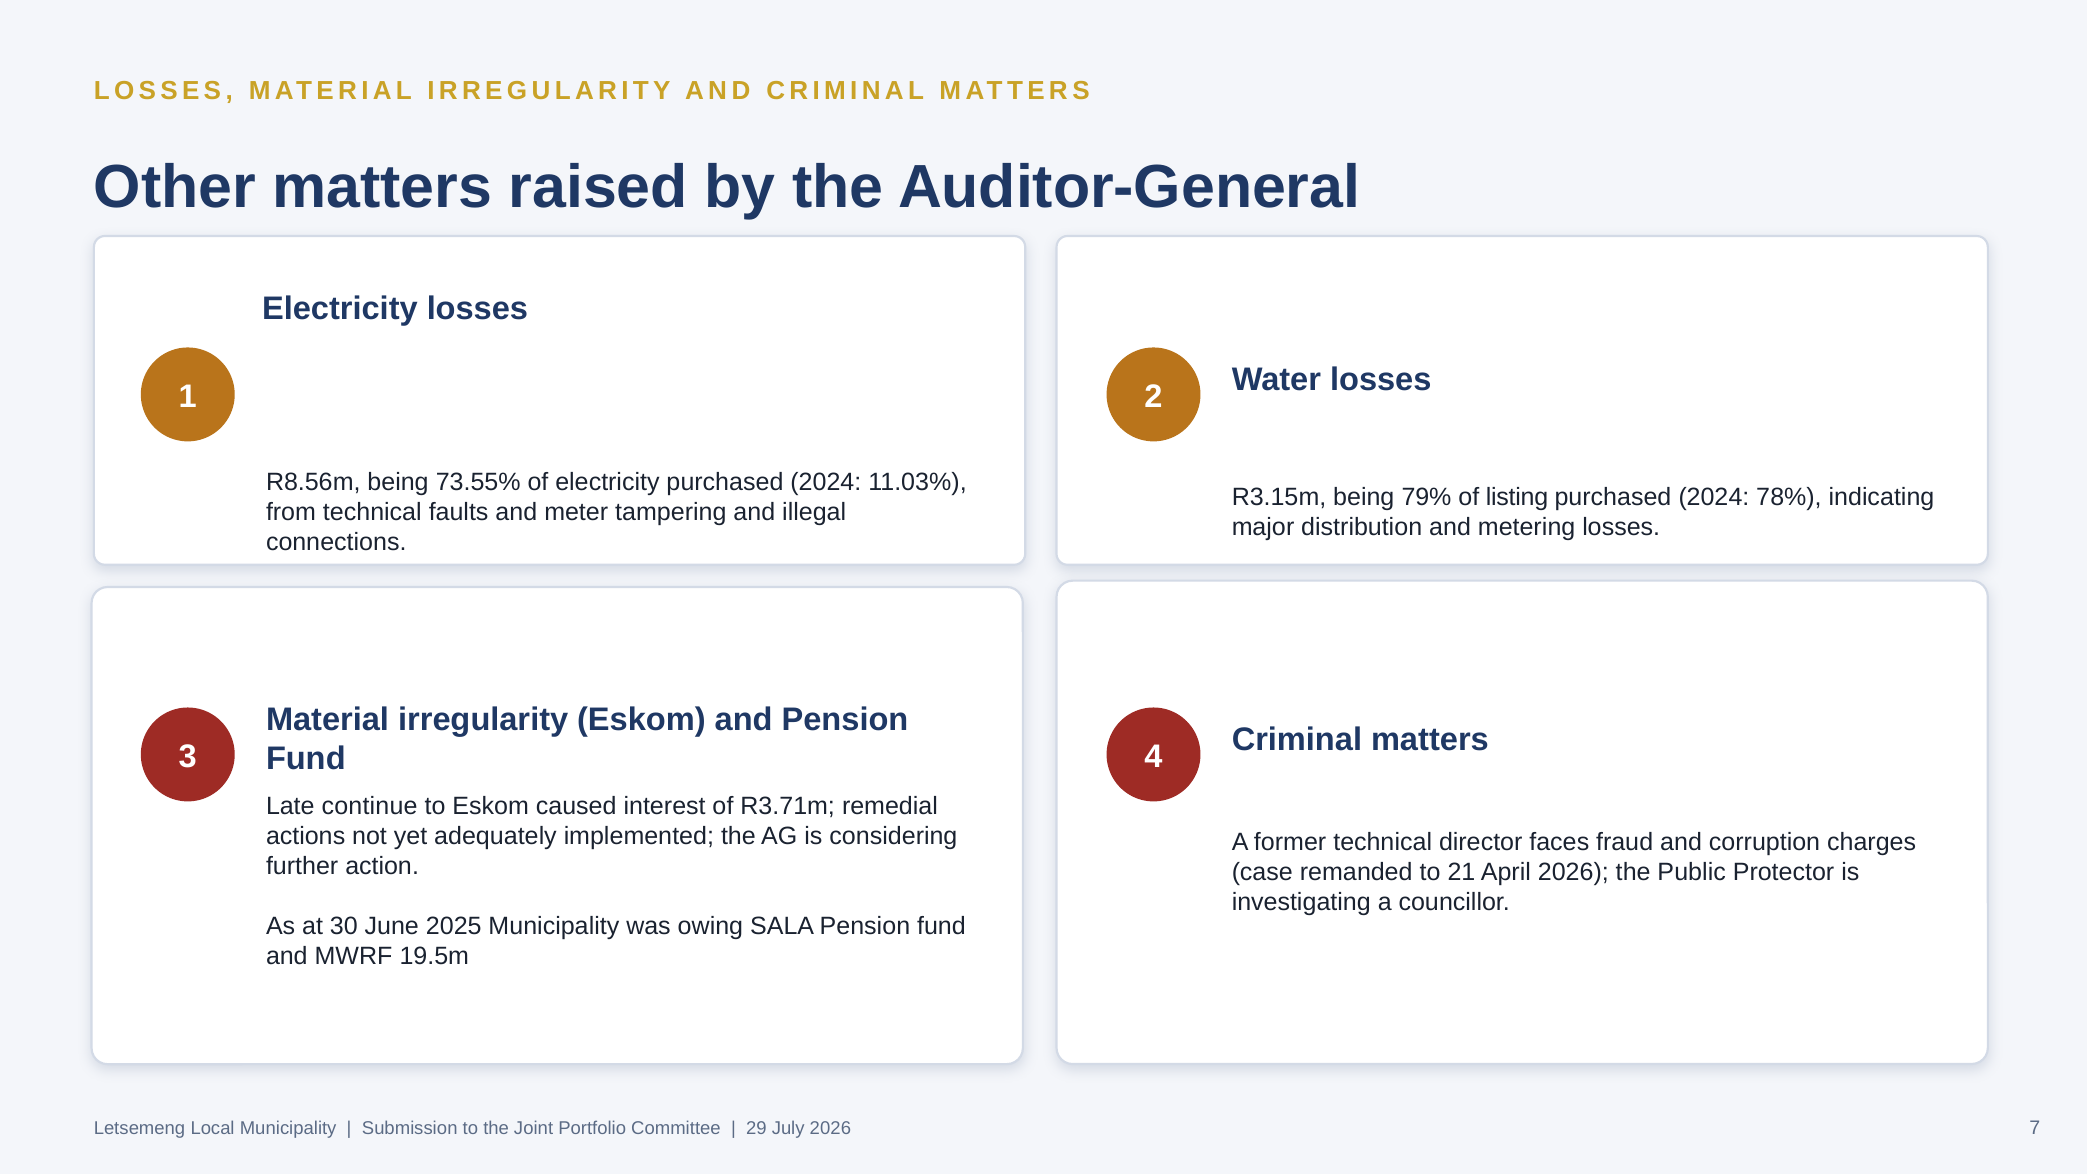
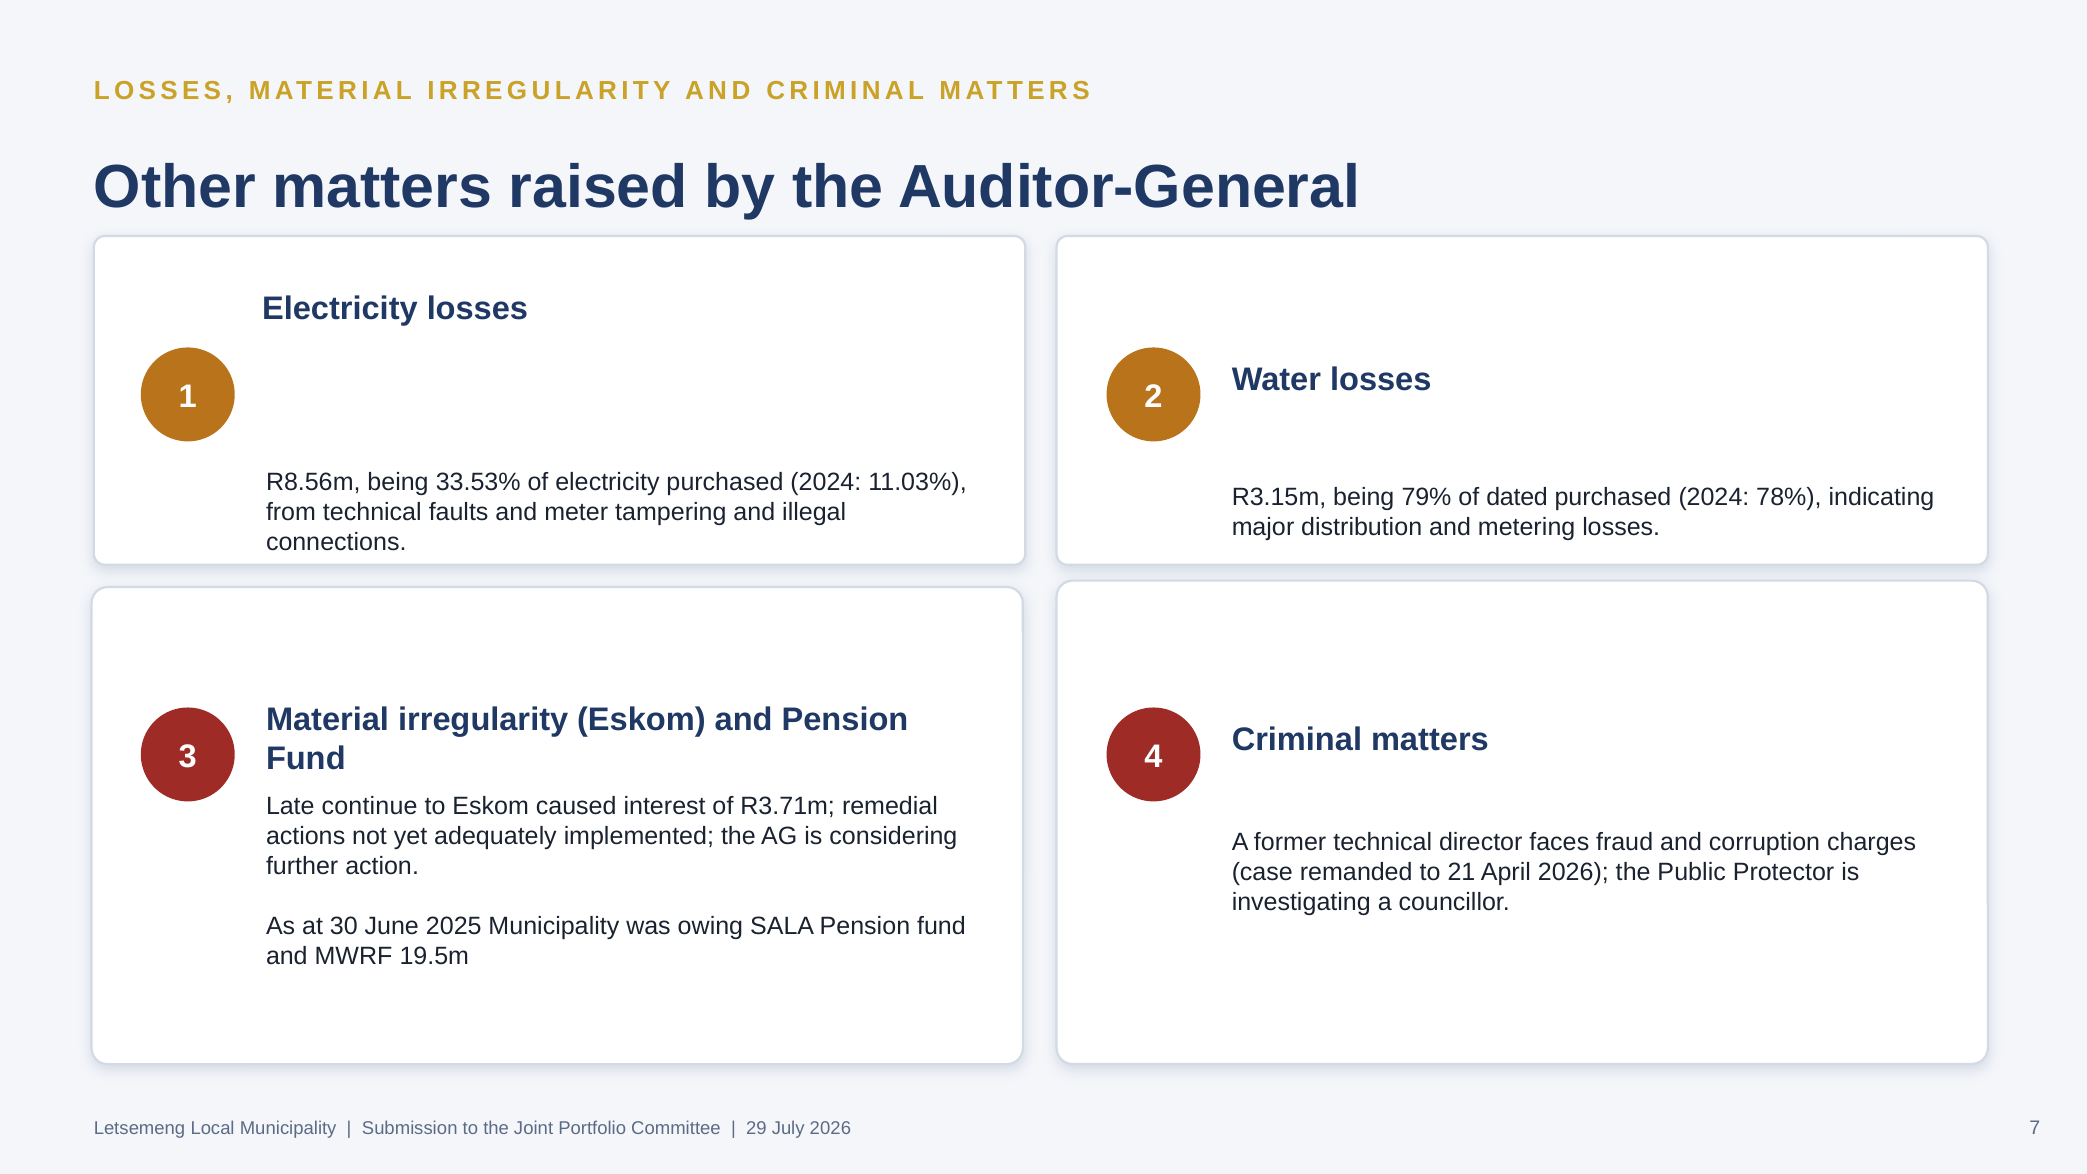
73.55%: 73.55% -> 33.53%
listing: listing -> dated
